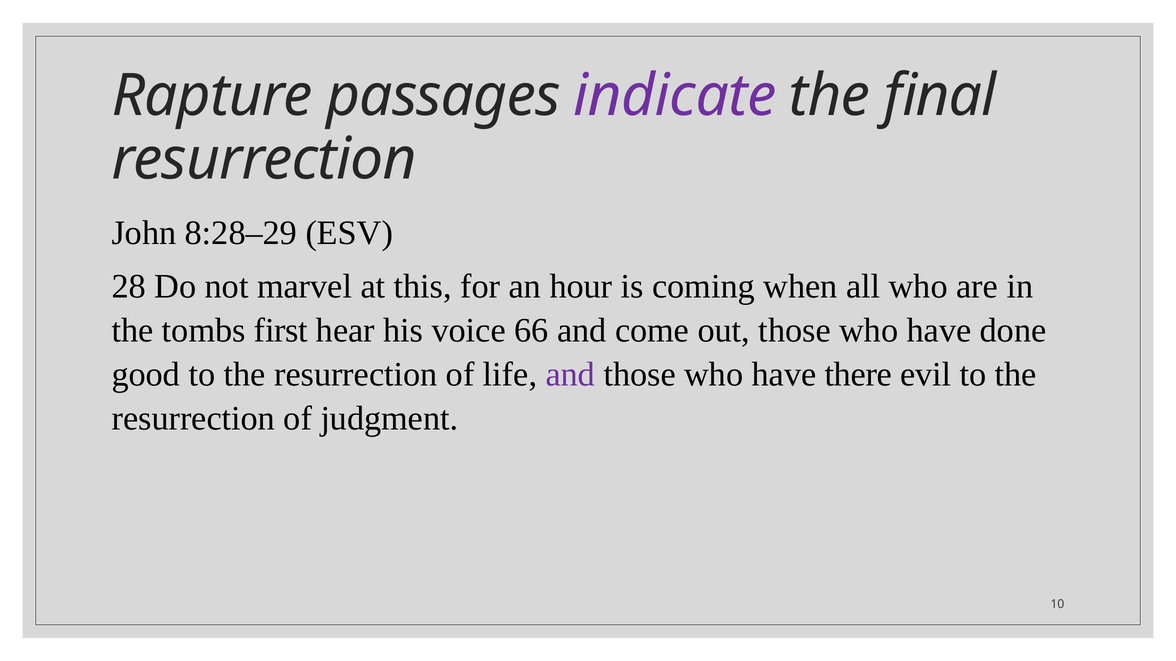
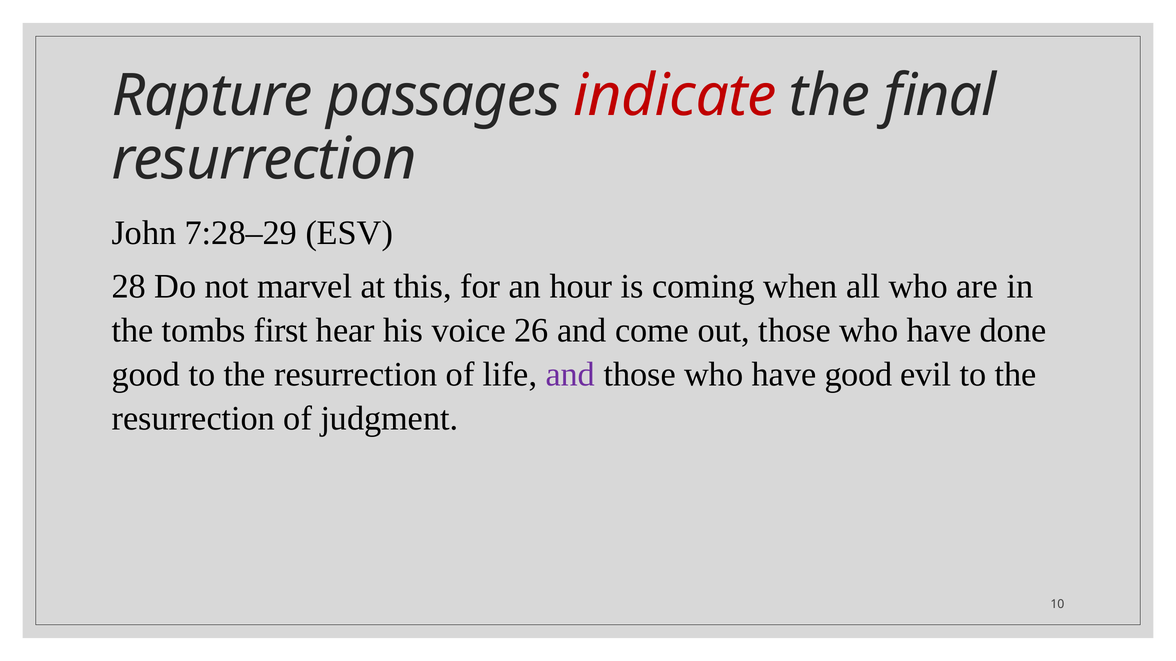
indicate colour: purple -> red
8:28–29: 8:28–29 -> 7:28–29
66: 66 -> 26
have there: there -> good
